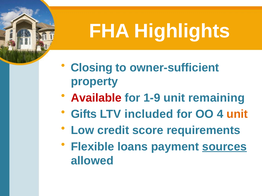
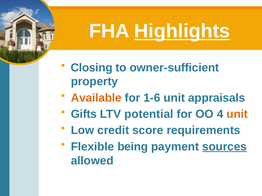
Highlights underline: none -> present
Available colour: red -> orange
1-9: 1-9 -> 1-6
remaining: remaining -> appraisals
included: included -> potential
loans: loans -> being
